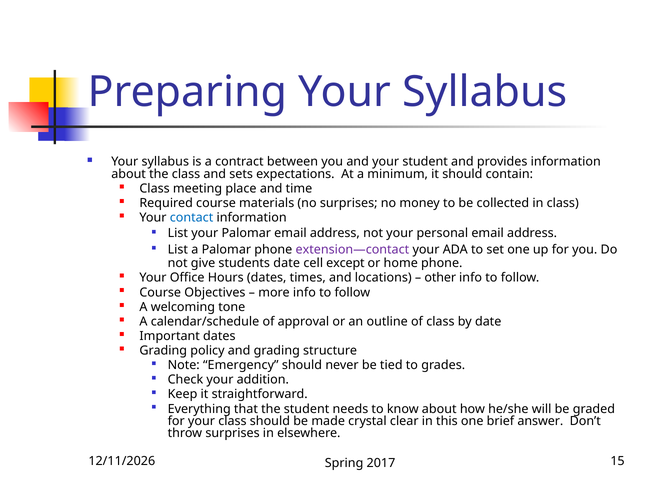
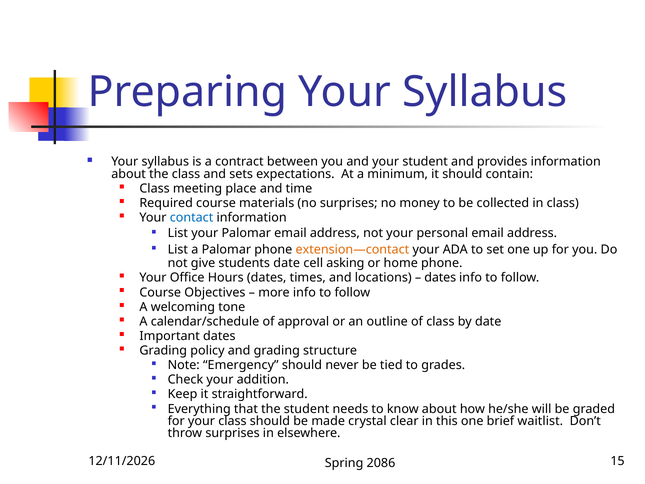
extension—contact colour: purple -> orange
except: except -> asking
other at (440, 278): other -> dates
answer: answer -> waitlist
2017: 2017 -> 2086
